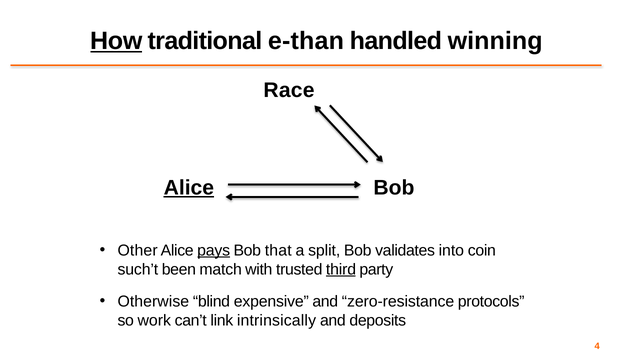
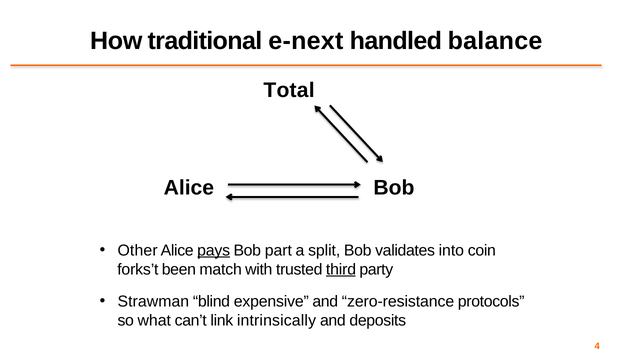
How underline: present -> none
e-than: e-than -> e-next
winning: winning -> balance
Race: Race -> Total
Alice at (189, 188) underline: present -> none
that: that -> part
such’t: such’t -> forks’t
Otherwise: Otherwise -> Strawman
work: work -> what
